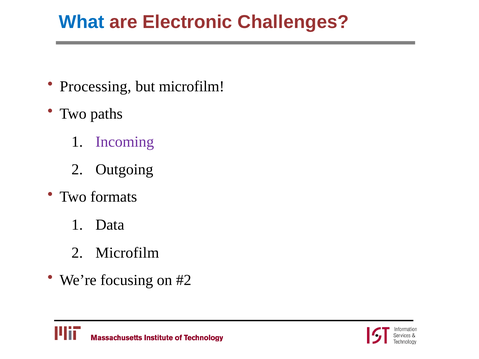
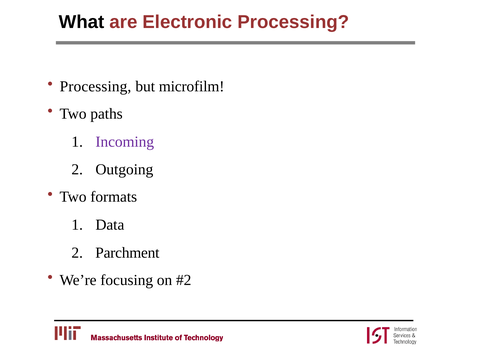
What colour: blue -> black
Electronic Challenges: Challenges -> Processing
2 Microfilm: Microfilm -> Parchment
